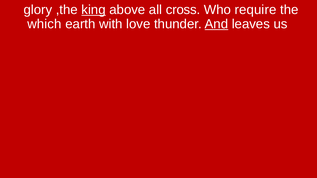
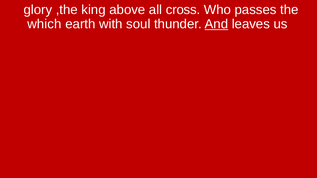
king underline: present -> none
require: require -> passes
love: love -> soul
